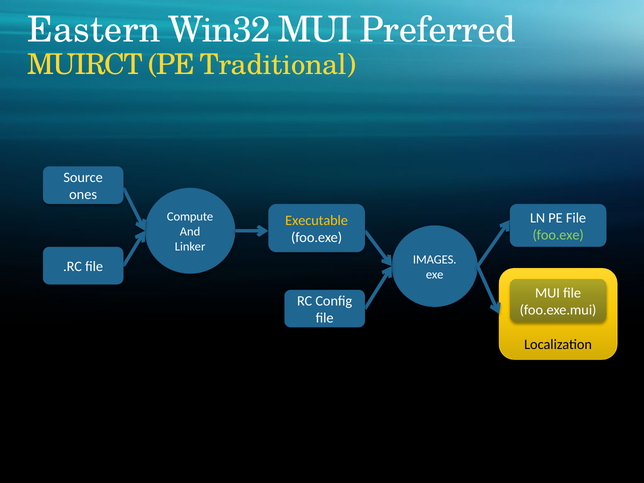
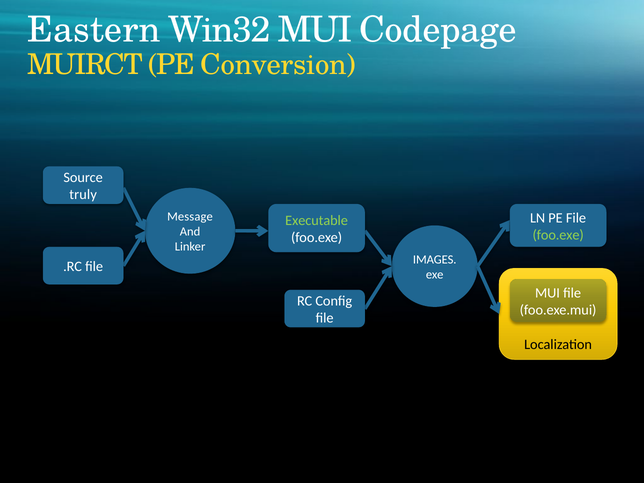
Preferred: Preferred -> Codepage
Traditional: Traditional -> Conversion
ones: ones -> truly
Compute: Compute -> Message
Executable colour: yellow -> light green
